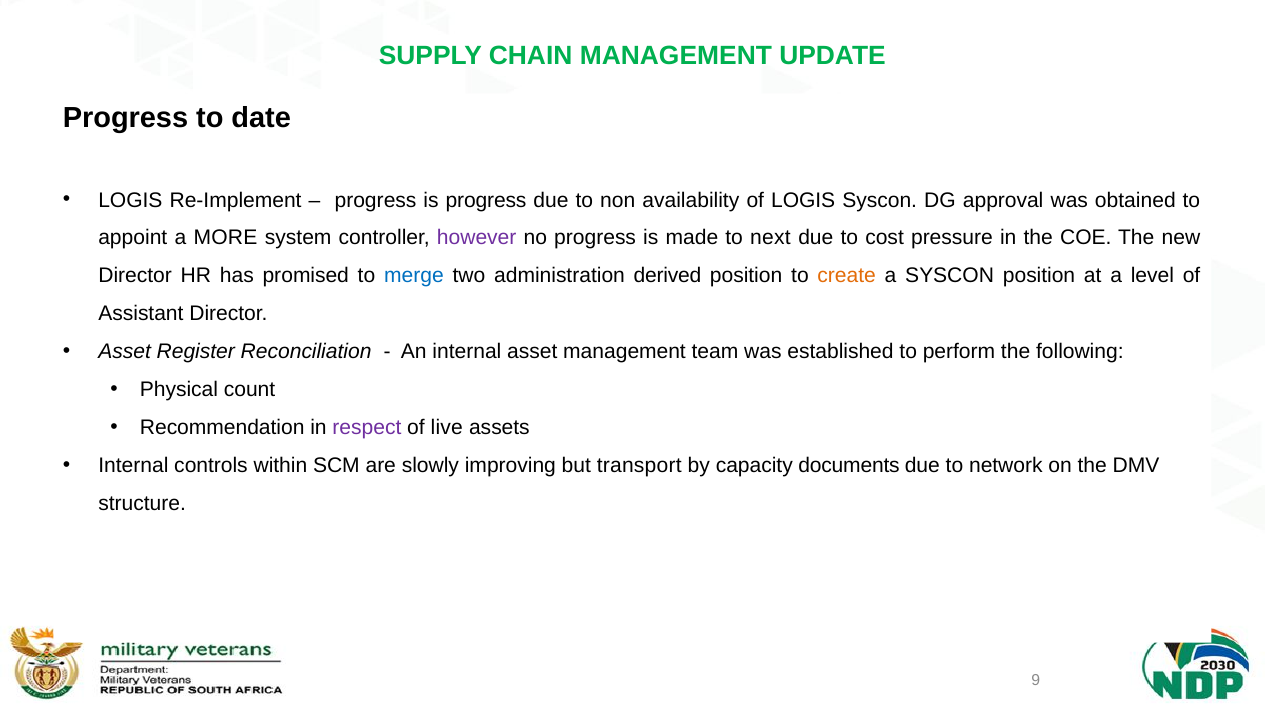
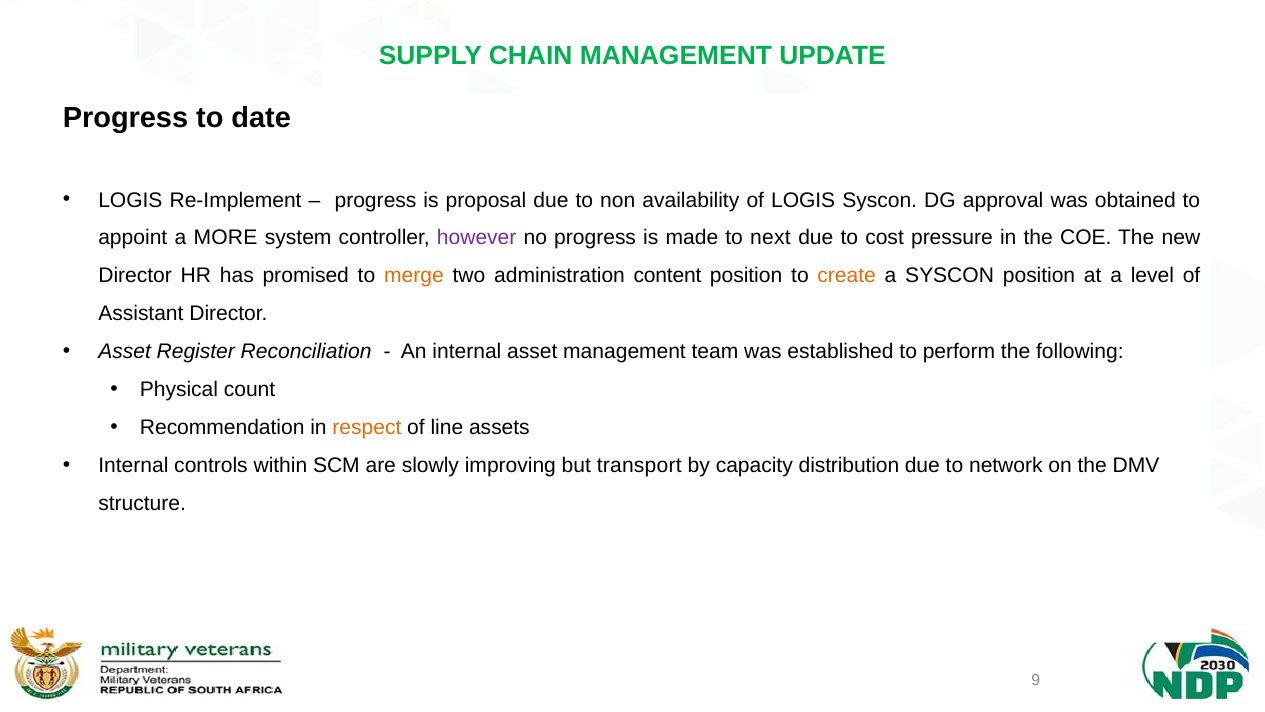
is progress: progress -> proposal
merge colour: blue -> orange
derived: derived -> content
respect colour: purple -> orange
live: live -> line
documents: documents -> distribution
